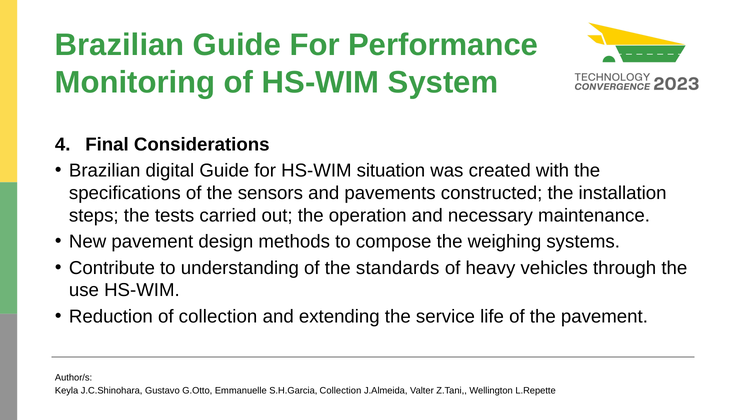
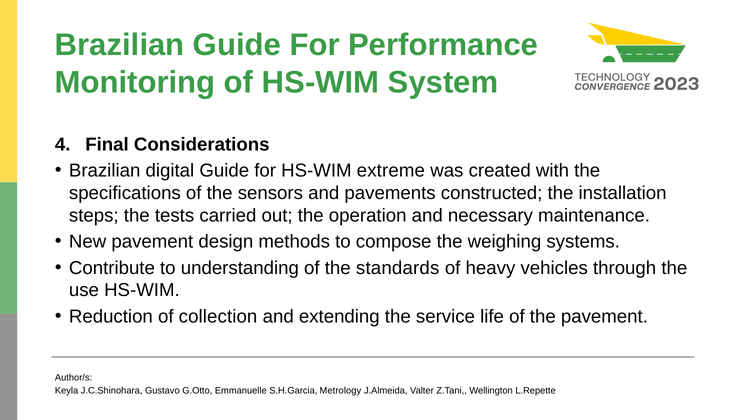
situation: situation -> extreme
S.H.Garcia Collection: Collection -> Metrology
